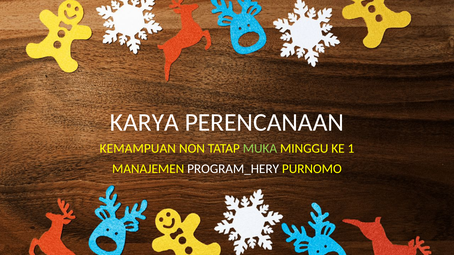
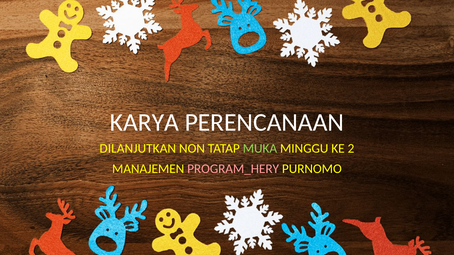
KEMAMPUAN: KEMAMPUAN -> DILANJUTKAN
1: 1 -> 2
PROGRAM_HERY colour: white -> pink
